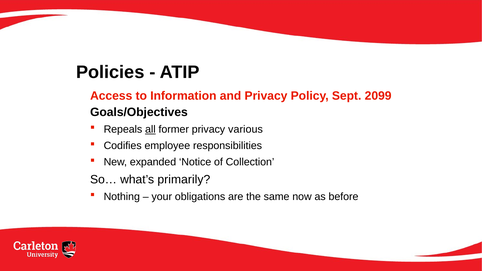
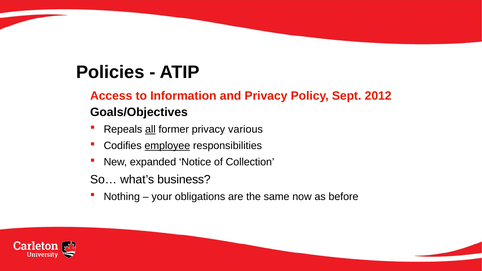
2099: 2099 -> 2012
employee underline: none -> present
primarily: primarily -> business
